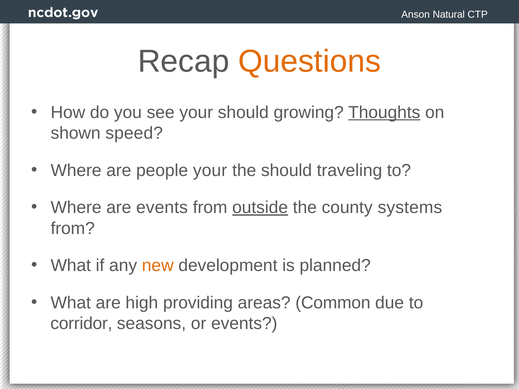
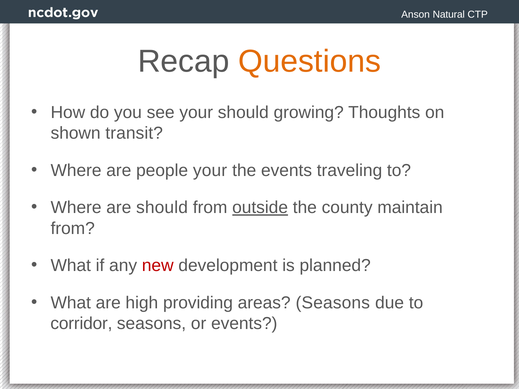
Thoughts underline: present -> none
speed: speed -> transit
the should: should -> events
are events: events -> should
systems: systems -> maintain
new colour: orange -> red
areas Common: Common -> Seasons
